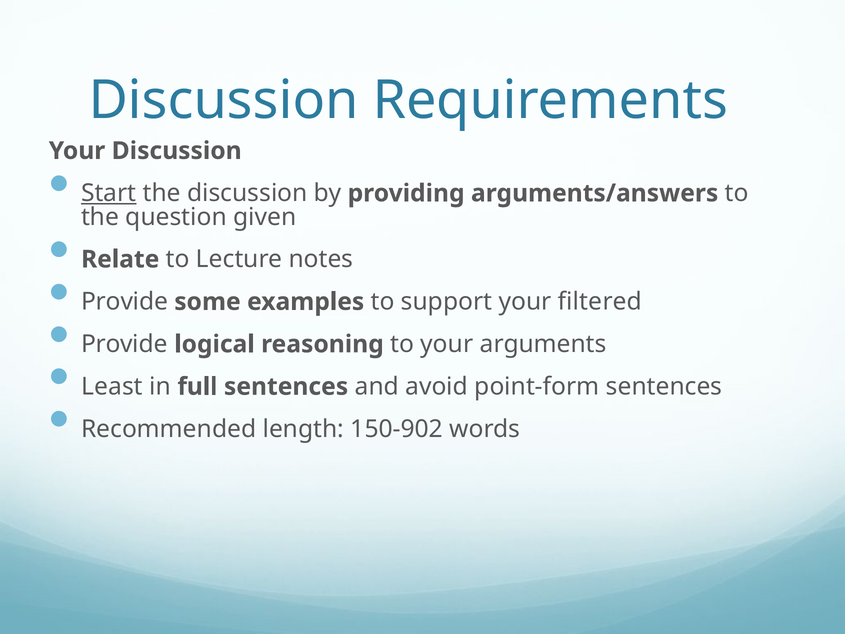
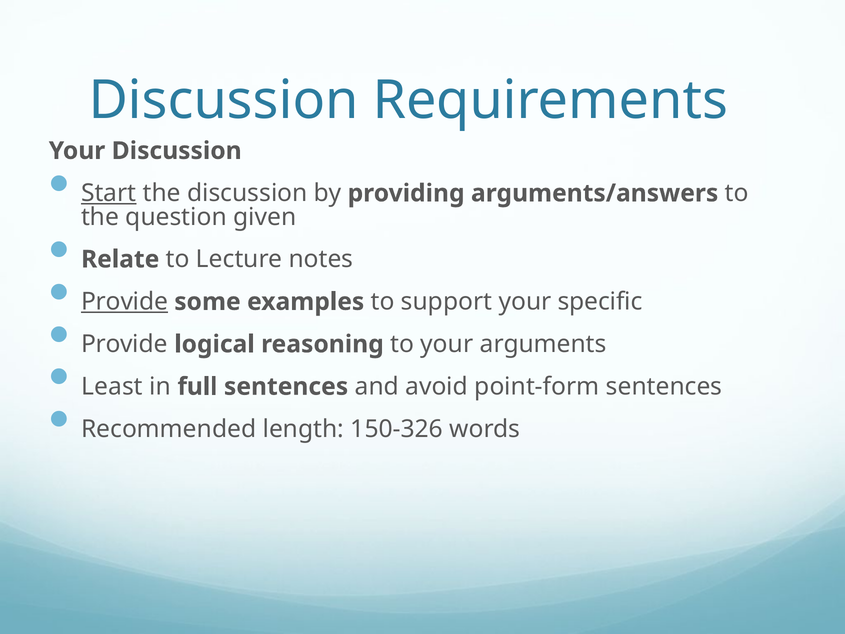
Provide at (125, 302) underline: none -> present
filtered: filtered -> specific
150-902: 150-902 -> 150-326
